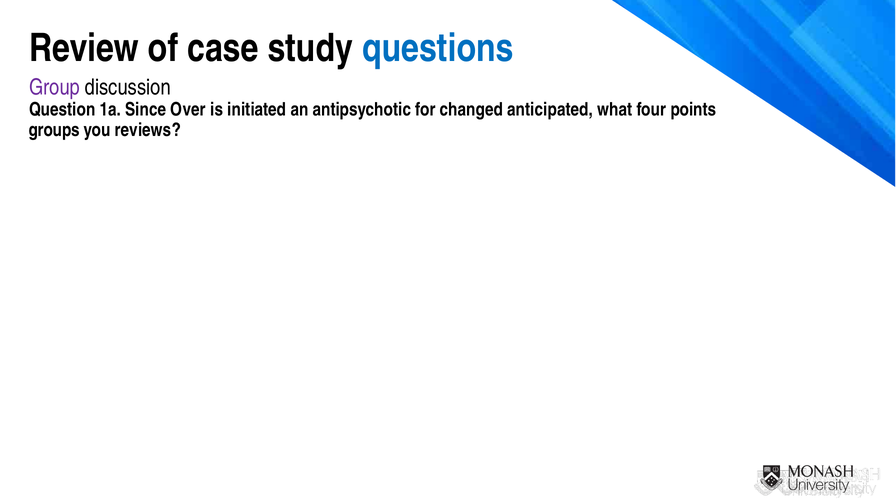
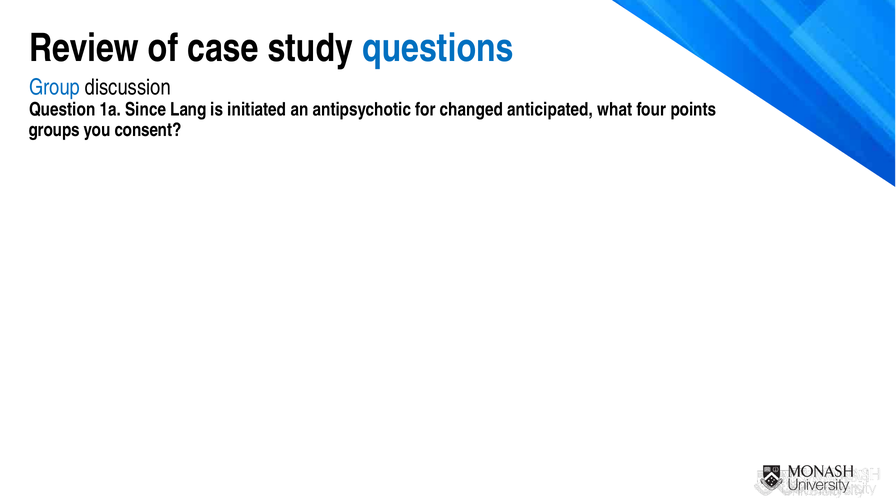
Group colour: purple -> blue
Over: Over -> Lang
reviews: reviews -> consent
